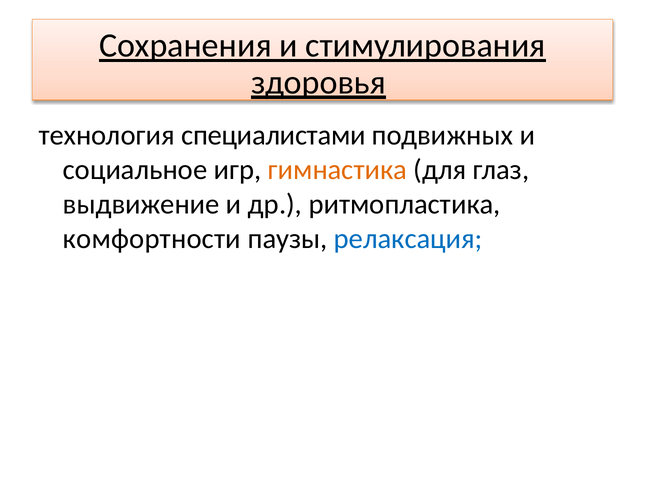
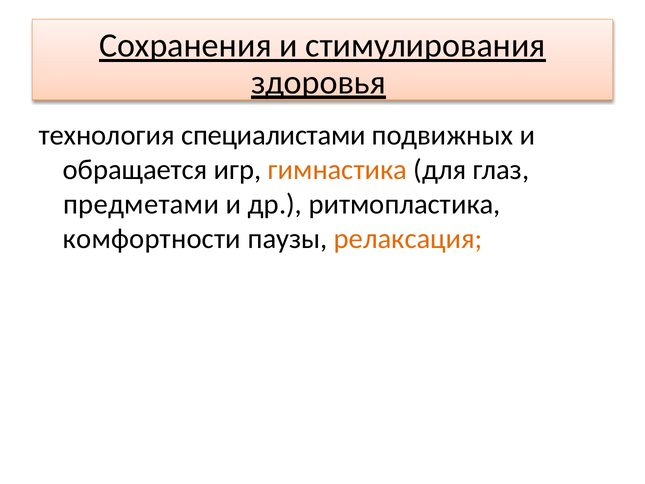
социальное: социальное -> обращается
выдвижение: выдвижение -> предметами
релаксация colour: blue -> orange
